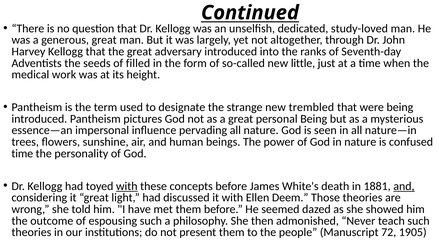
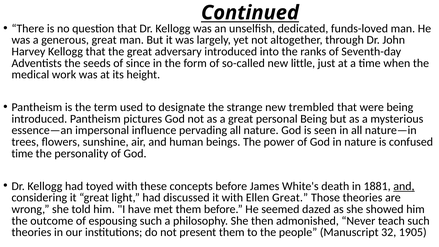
study-loved: study-loved -> funds-loved
filled: filled -> since
with at (127, 186) underline: present -> none
Ellen Deem: Deem -> Great
72: 72 -> 32
